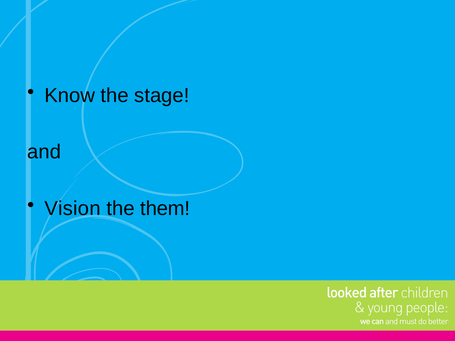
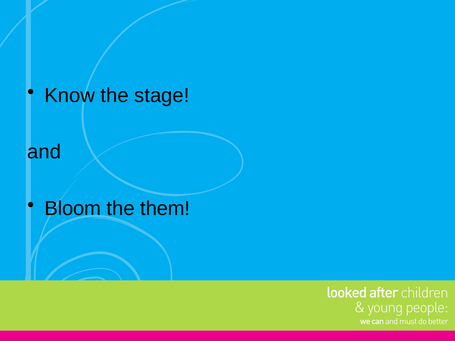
Vision: Vision -> Bloom
